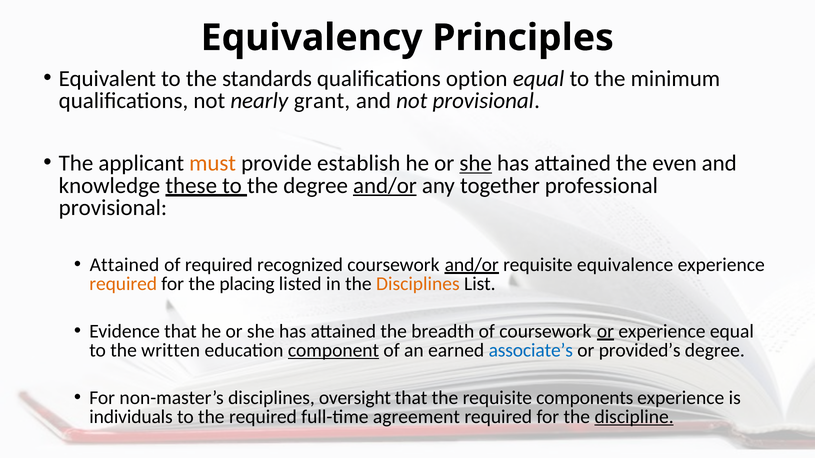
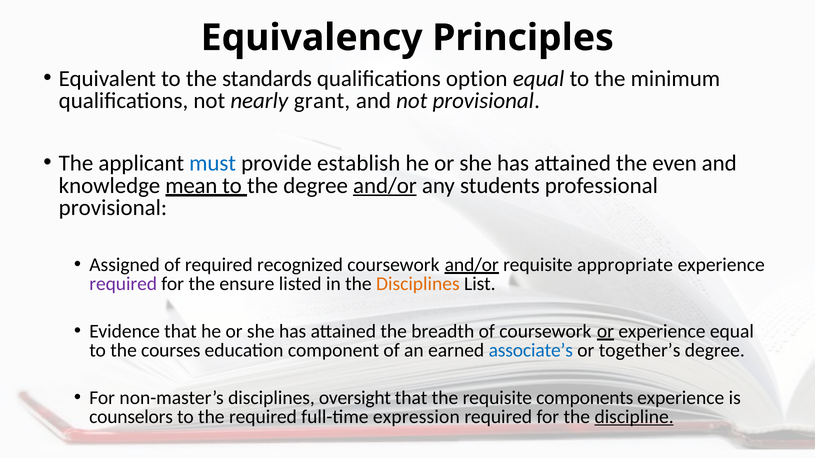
must colour: orange -> blue
she at (476, 163) underline: present -> none
these: these -> mean
together: together -> students
Attained at (124, 265): Attained -> Assigned
equivalence: equivalence -> appropriate
required at (123, 284) colour: orange -> purple
placing: placing -> ensure
written: written -> courses
component underline: present -> none
provided’s: provided’s -> together’s
individuals: individuals -> counselors
agreement: agreement -> expression
